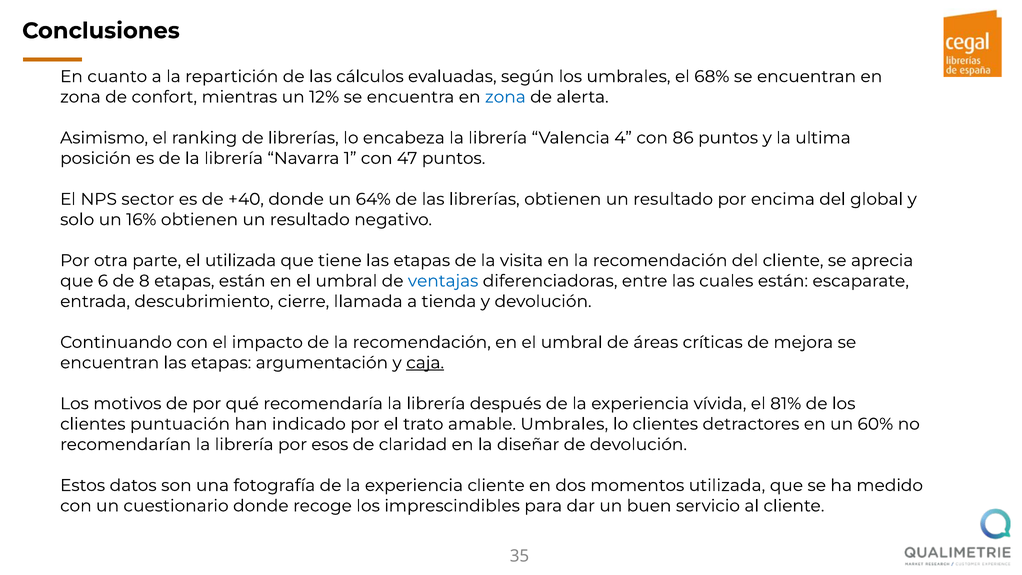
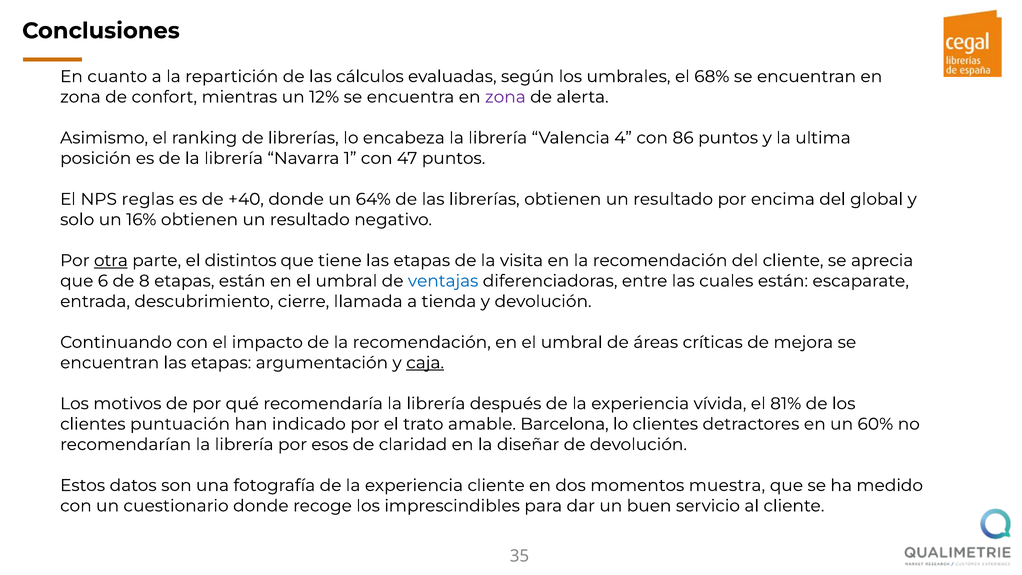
zona at (505, 97) colour: blue -> purple
sector: sector -> reglas
otra underline: none -> present
el utilizada: utilizada -> distintos
amable Umbrales: Umbrales -> Barcelona
momentos utilizada: utilizada -> muestra
